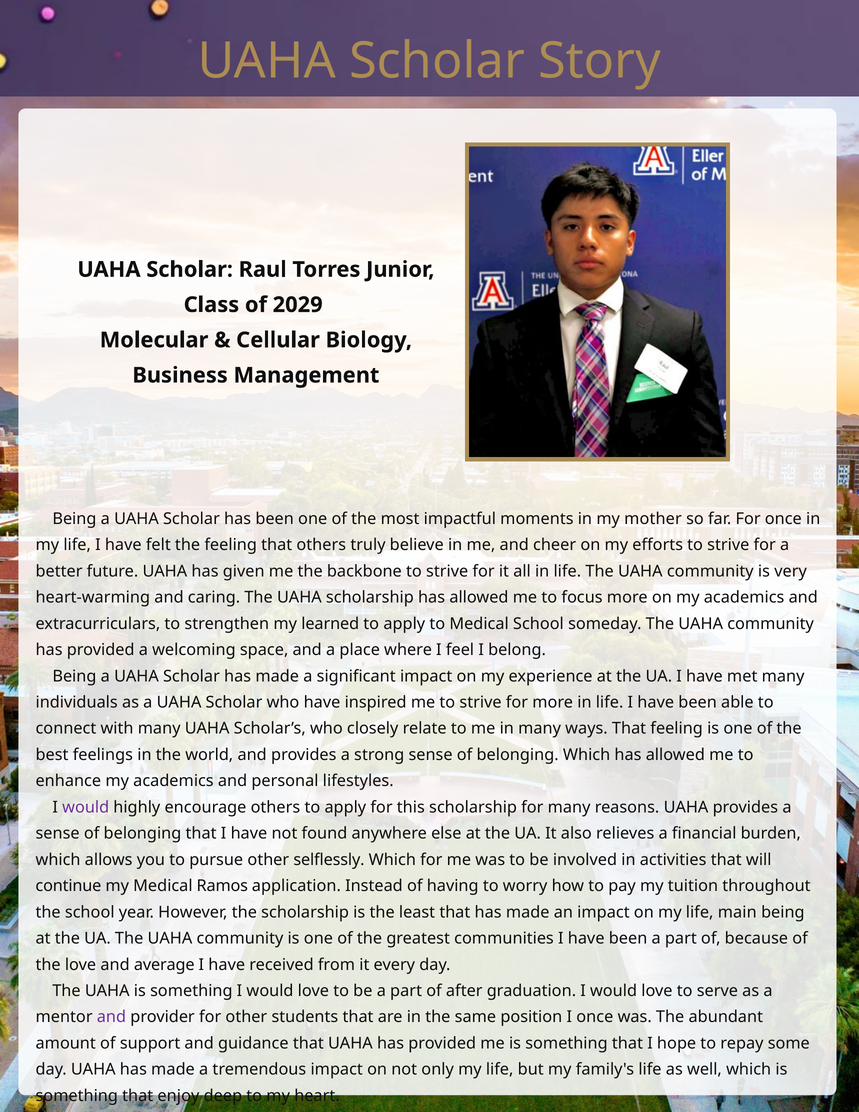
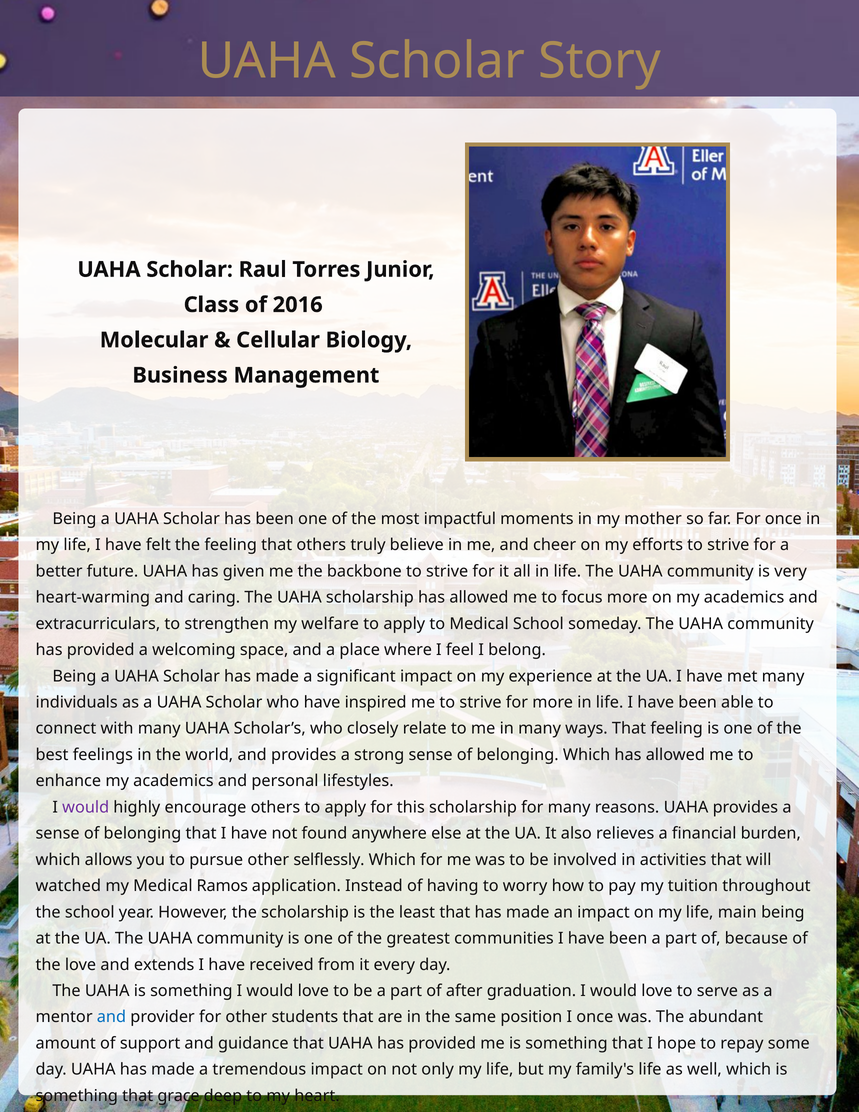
2029: 2029 -> 2016
learned: learned -> welfare
continue: continue -> watched
average: average -> extends
and at (111, 1017) colour: purple -> blue
enjoy: enjoy -> grace
